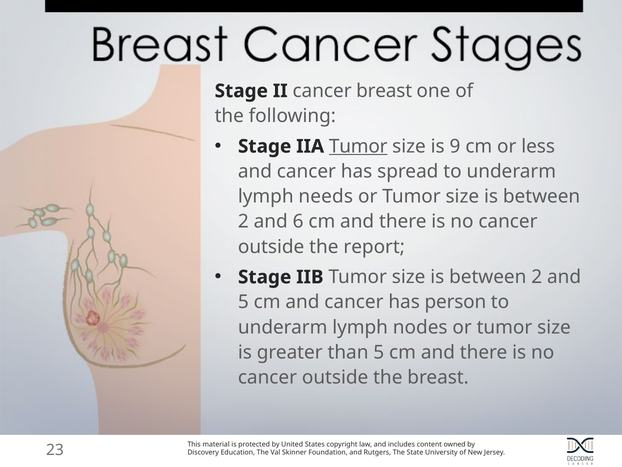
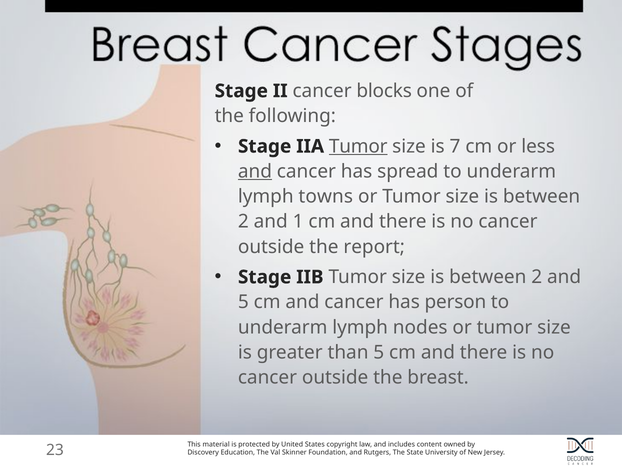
cancer breast: breast -> blocks
9: 9 -> 7
and at (255, 171) underline: none -> present
needs: needs -> towns
6: 6 -> 1
